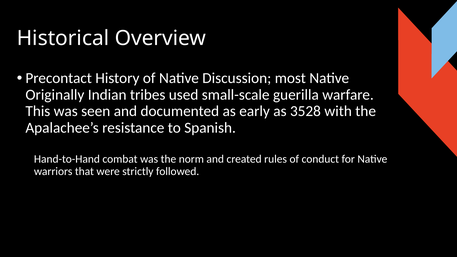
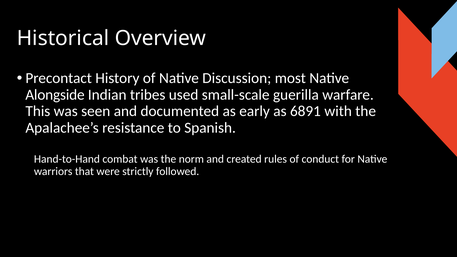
Originally: Originally -> Alongside
3528: 3528 -> 6891
